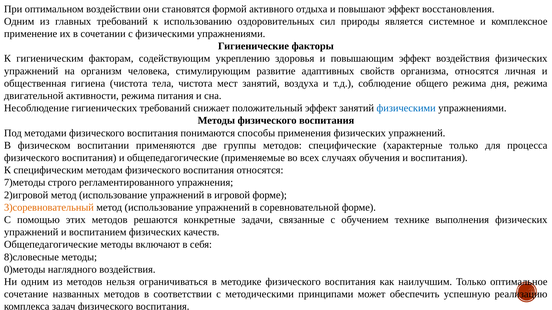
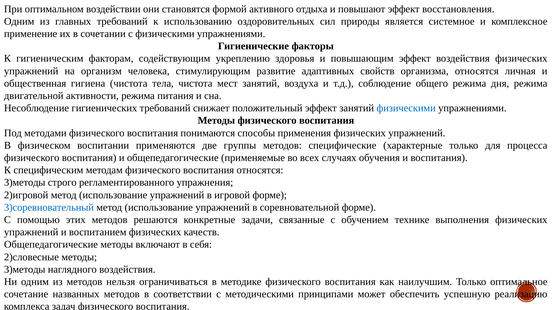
7)методы at (25, 183): 7)методы -> 3)методы
3)соревновательный colour: orange -> blue
8)словесные: 8)словесные -> 2)словесные
0)методы at (25, 270): 0)методы -> 3)методы
